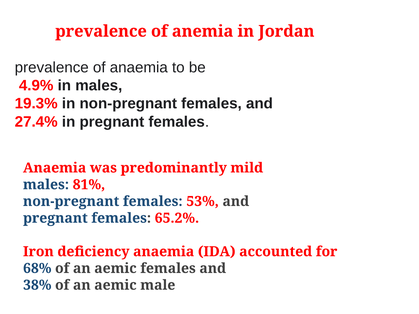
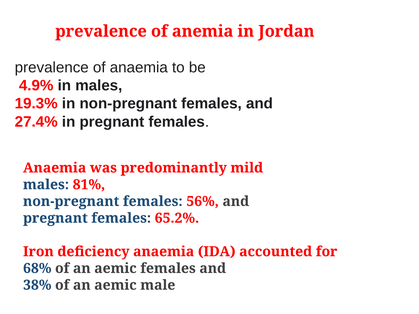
53%: 53% -> 56%
